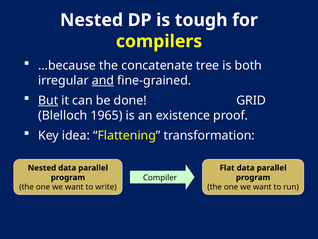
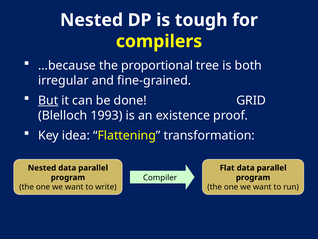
concatenate: concatenate -> proportional
and underline: present -> none
1965: 1965 -> 1993
